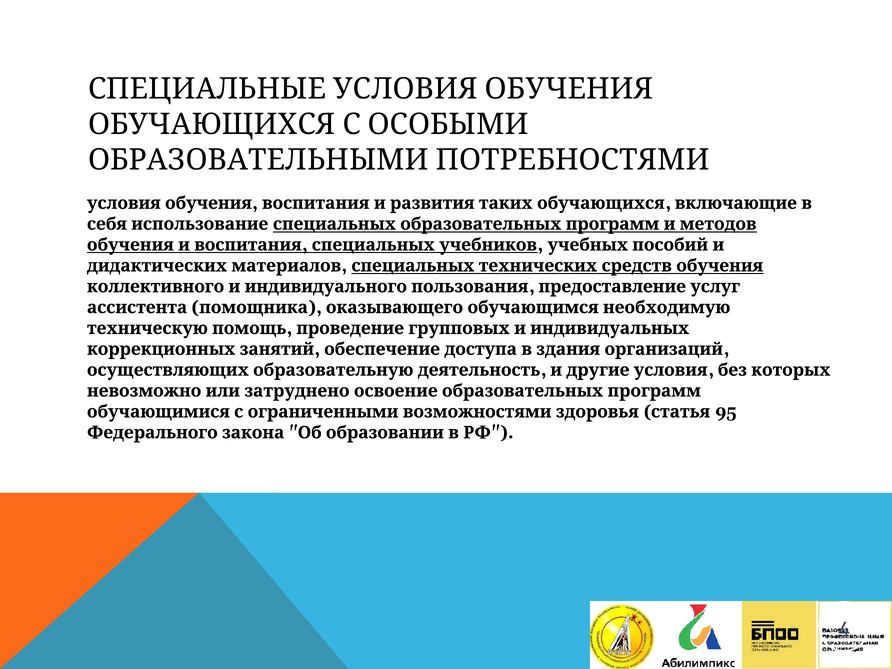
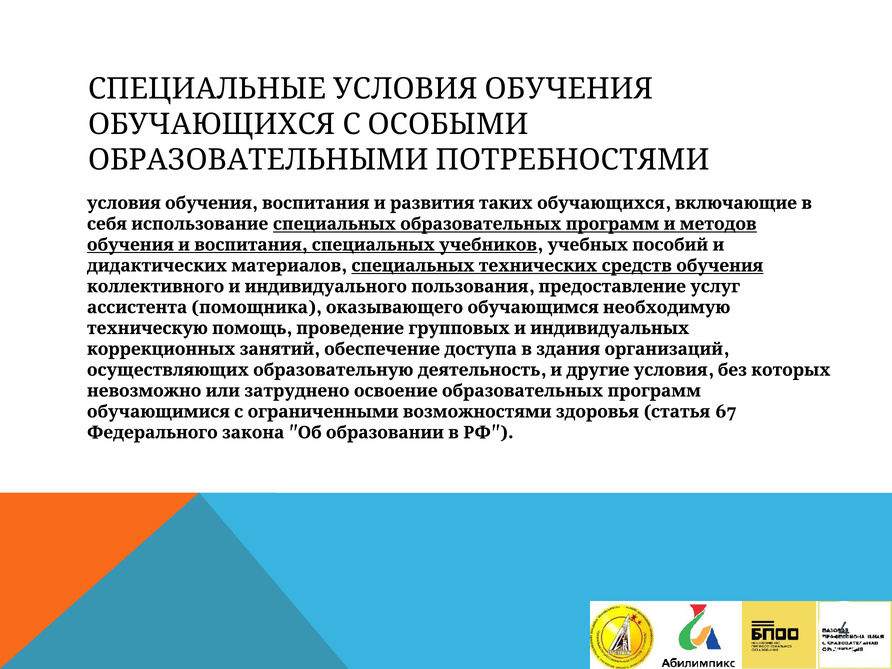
95: 95 -> 67
